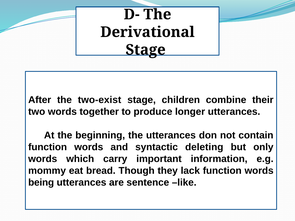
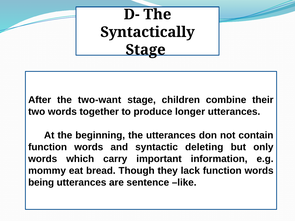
Derivational: Derivational -> Syntactically
two-exist: two-exist -> two-want
